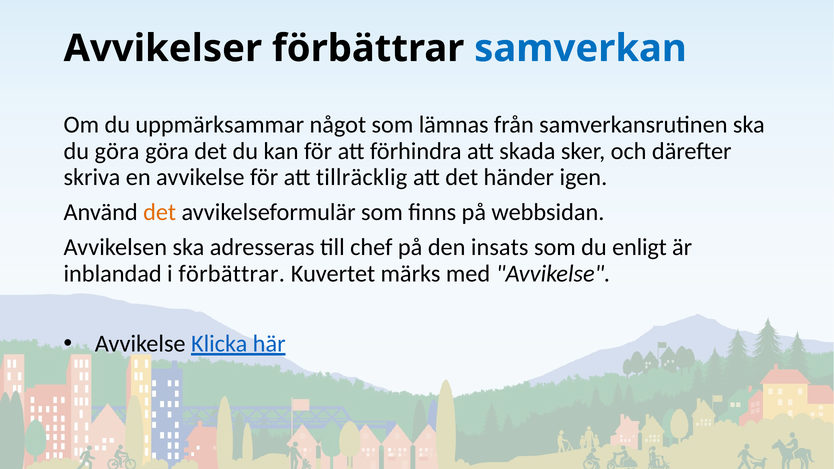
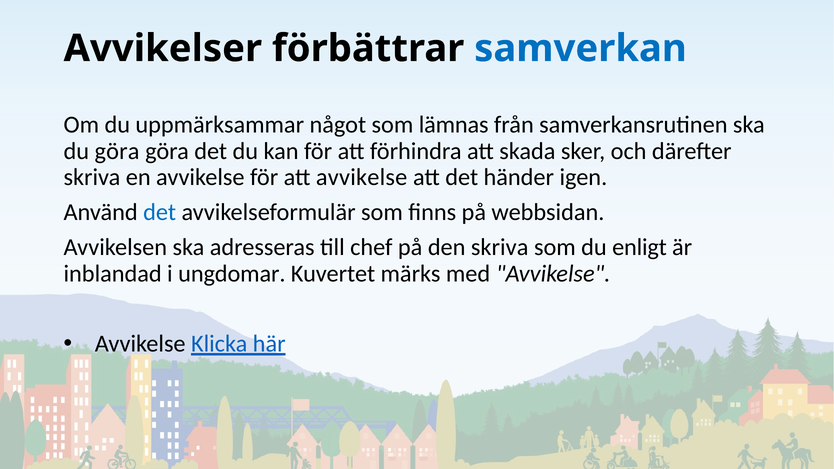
att tillräcklig: tillräcklig -> avvikelse
det at (160, 212) colour: orange -> blue
den insats: insats -> skriva
i förbättrar: förbättrar -> ungdomar
